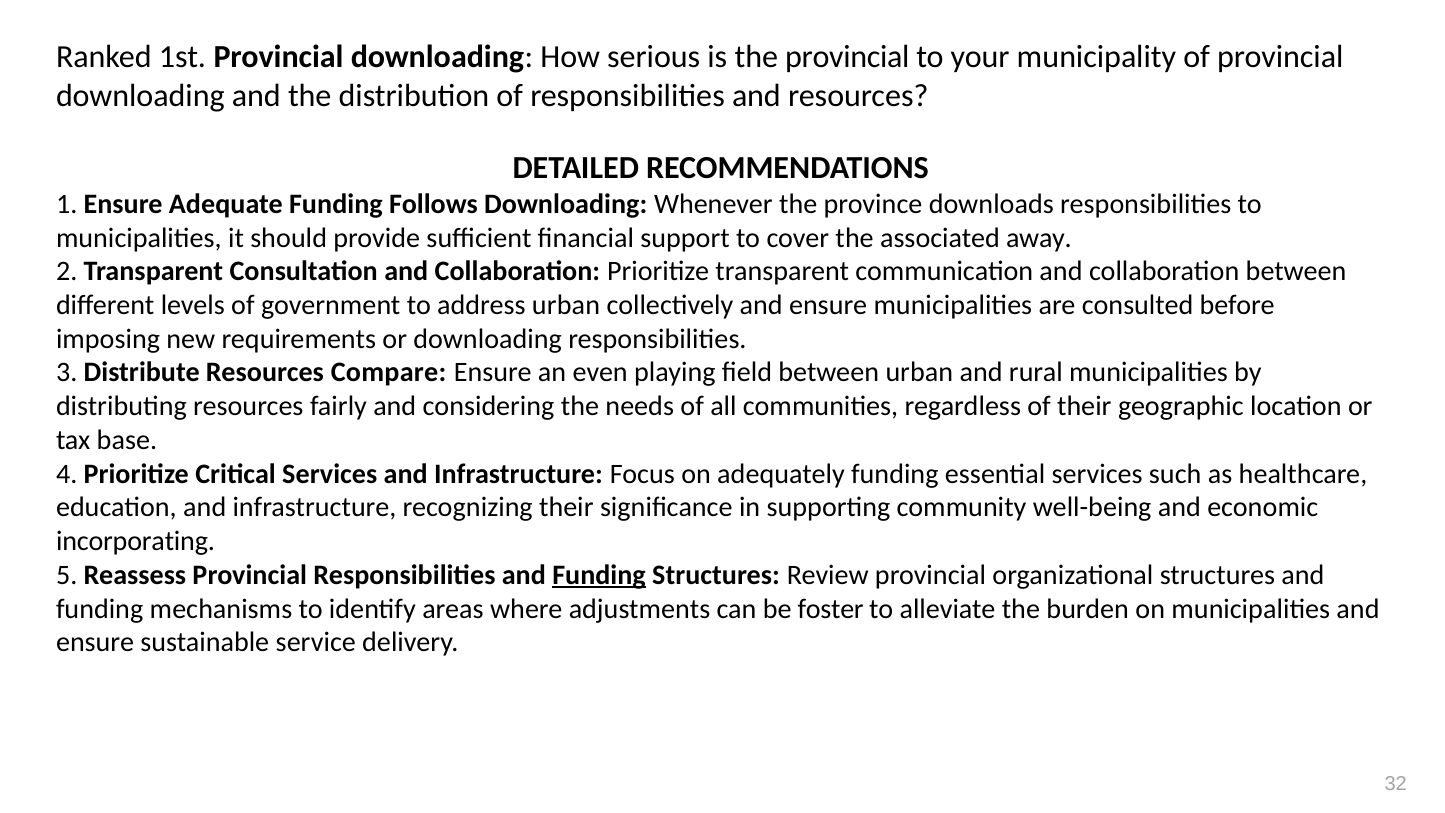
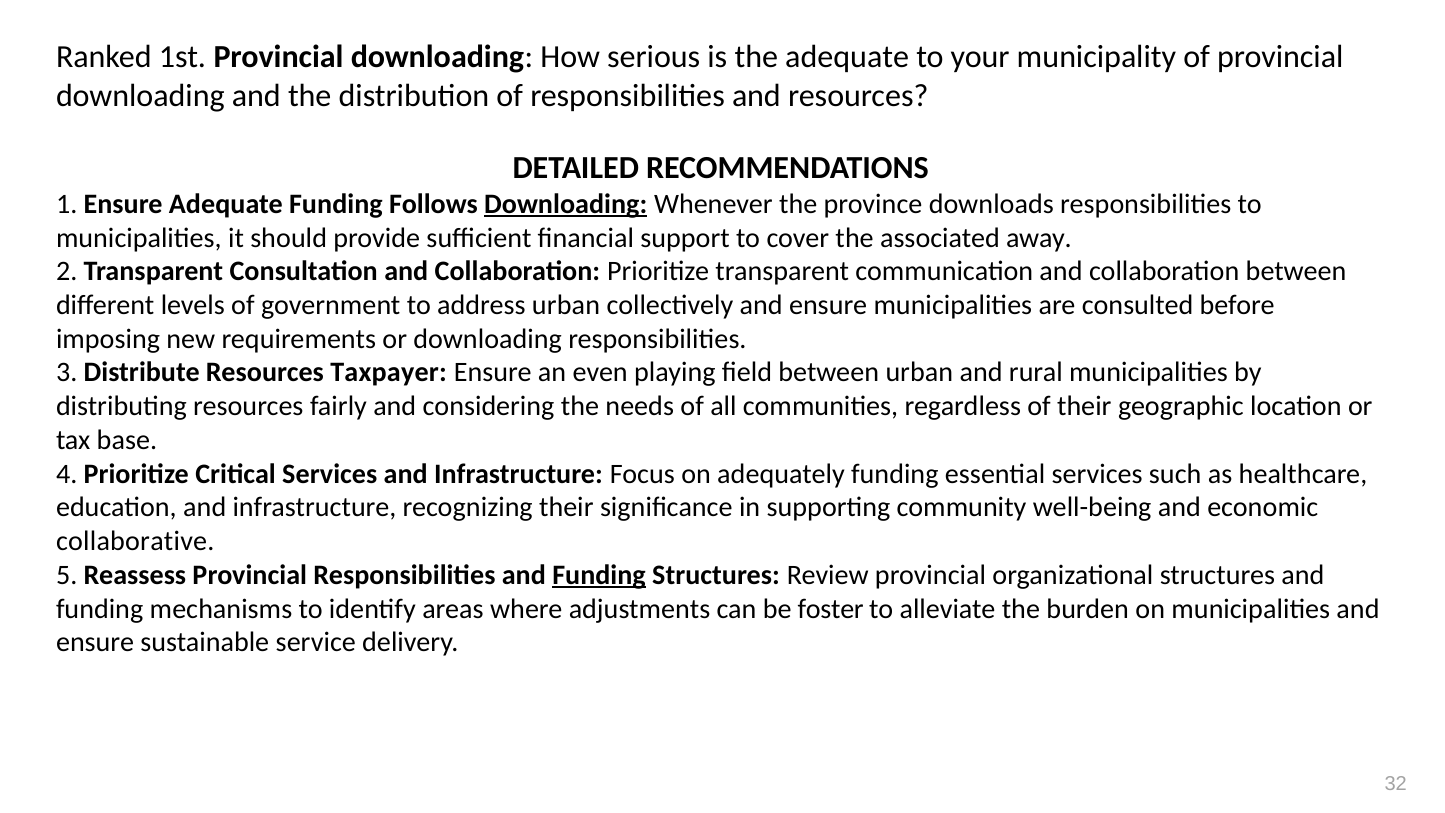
the provincial: provincial -> adequate
Downloading at (566, 204) underline: none -> present
Compare: Compare -> Taxpayer
incorporating: incorporating -> collaborative
